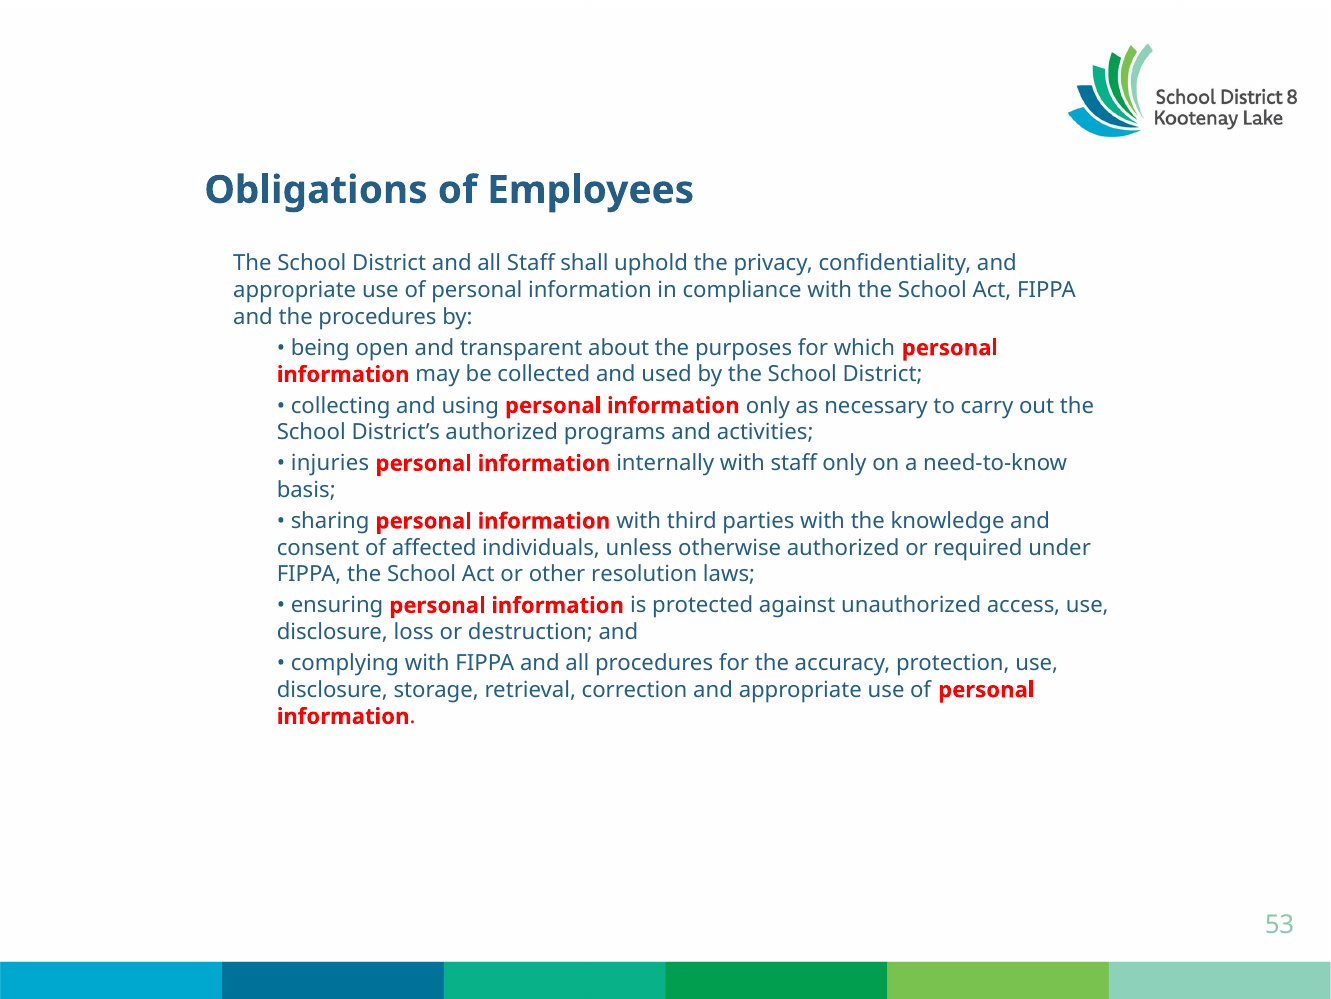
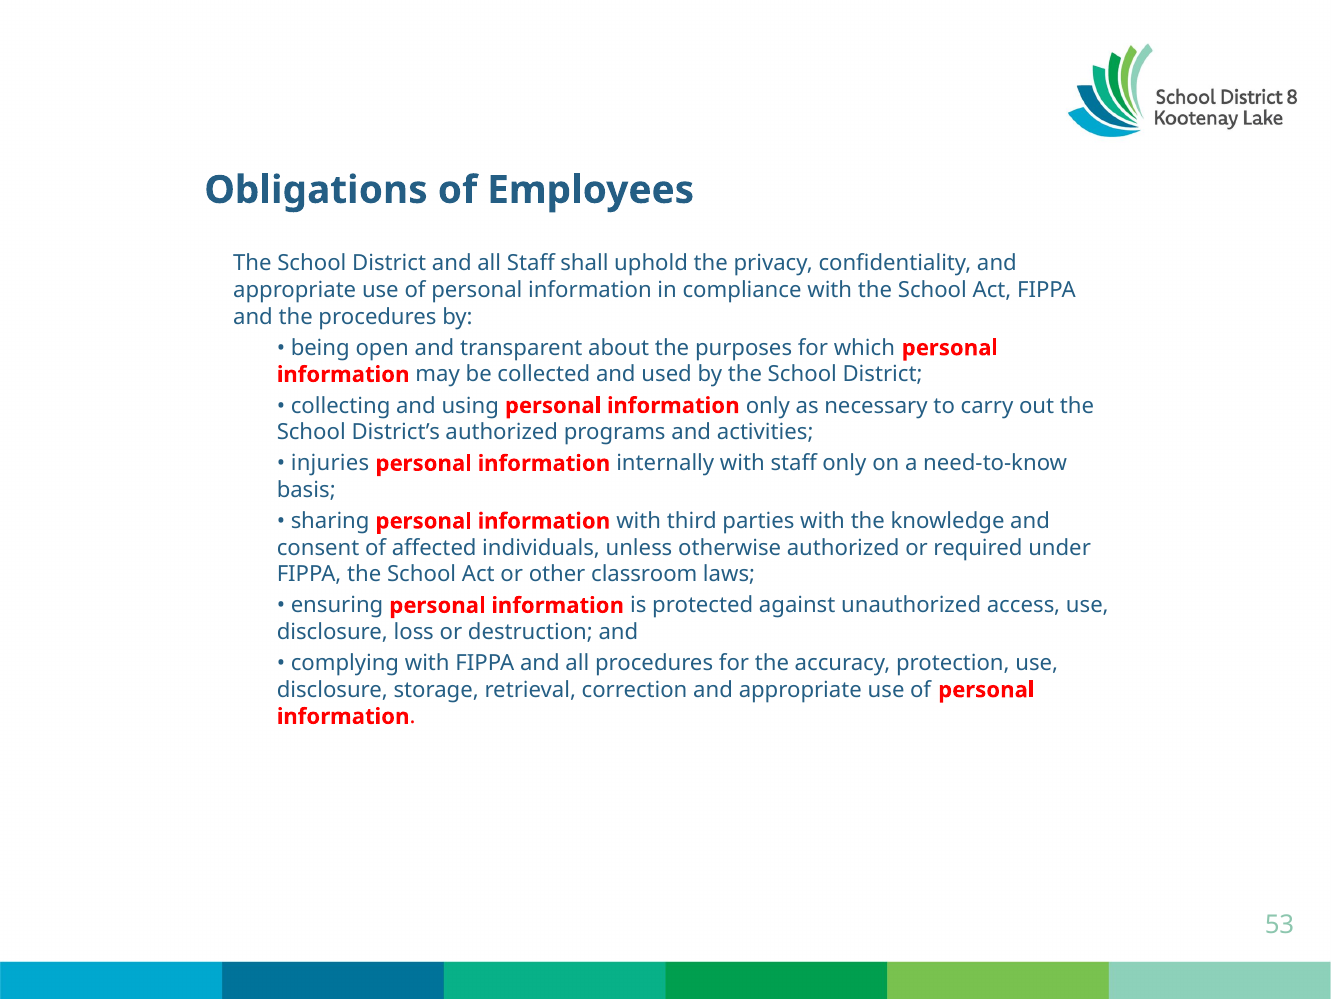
resolution: resolution -> classroom
